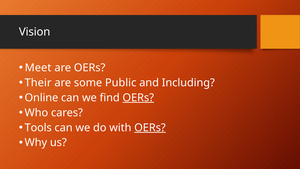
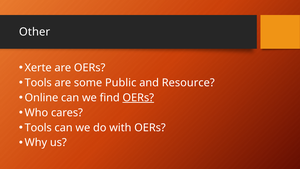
Vision: Vision -> Other
Meet: Meet -> Xerte
Their at (38, 83): Their -> Tools
Including: Including -> Resource
OERs at (150, 127) underline: present -> none
